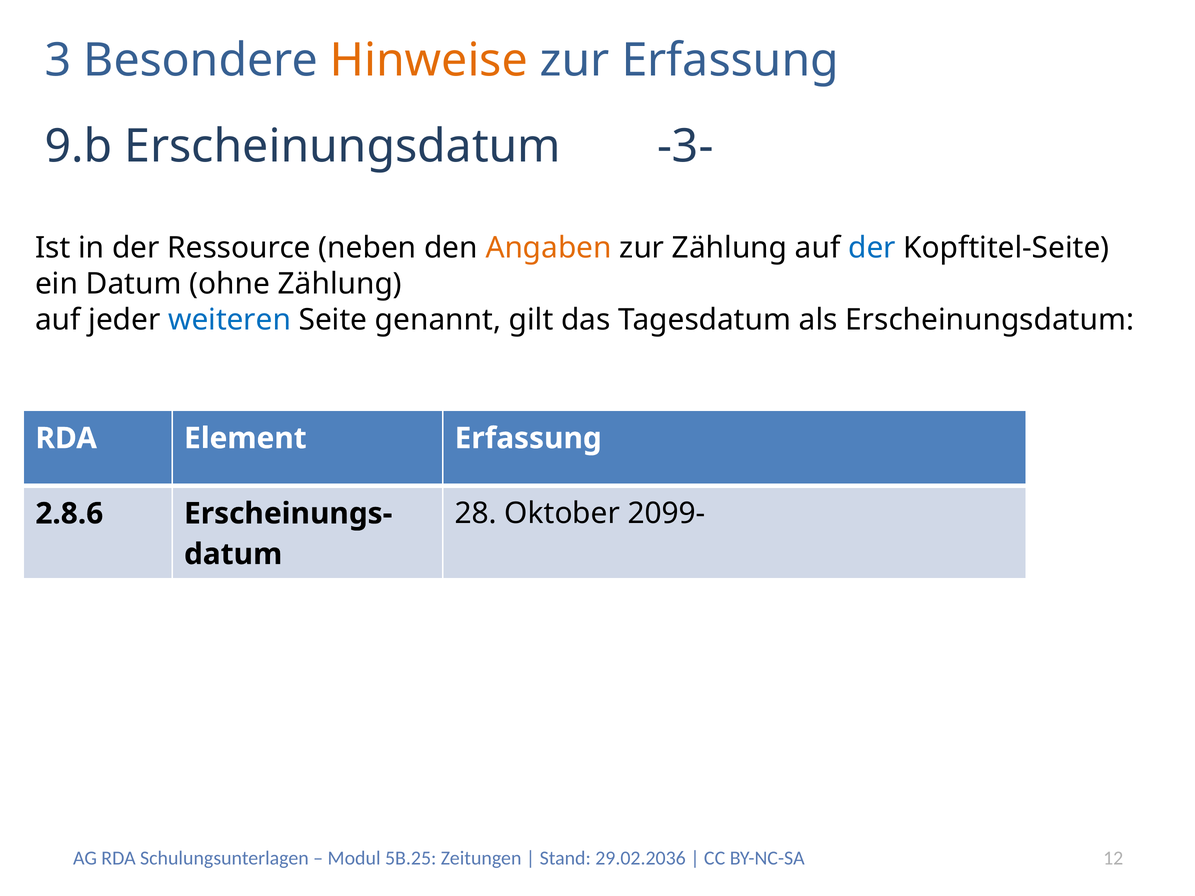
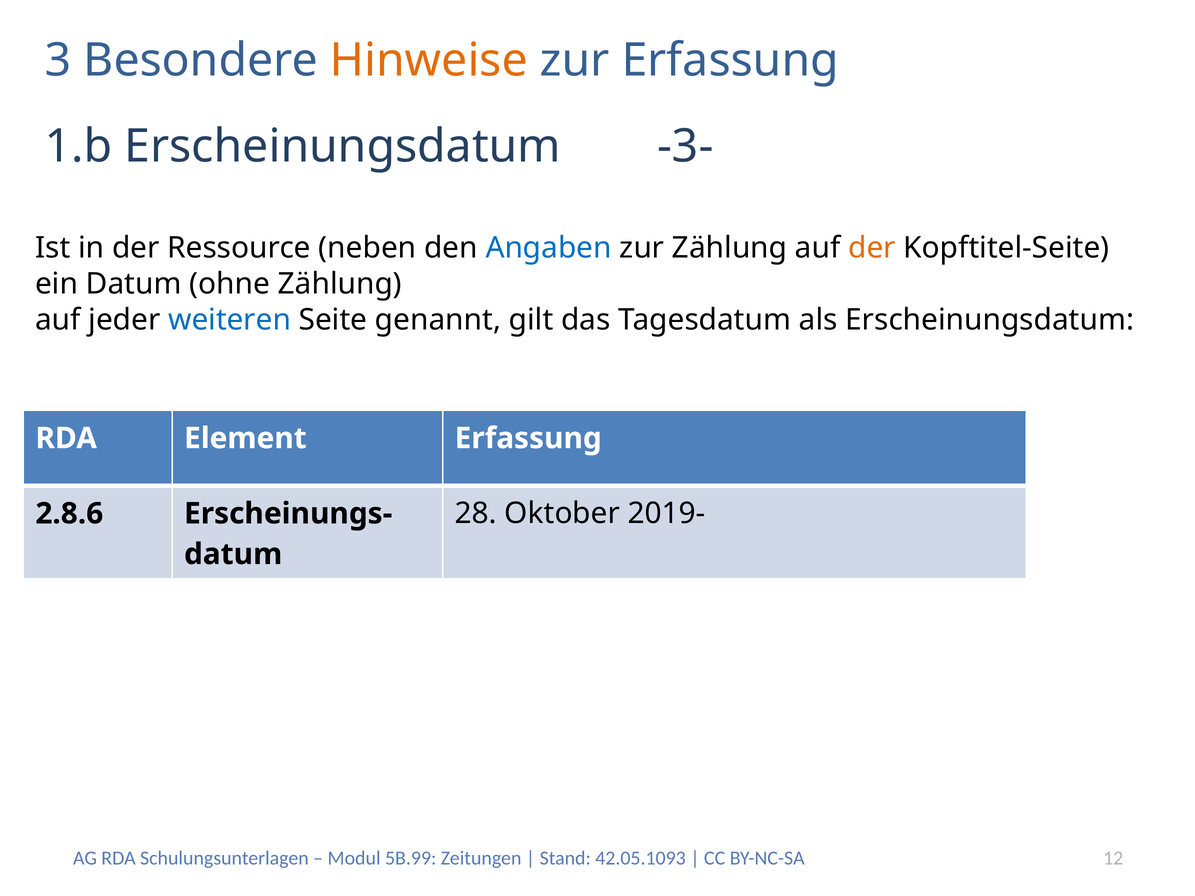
9.b: 9.b -> 1.b
Angaben colour: orange -> blue
der at (872, 248) colour: blue -> orange
2099-: 2099- -> 2019-
5B.25: 5B.25 -> 5B.99
29.02.2036: 29.02.2036 -> 42.05.1093
